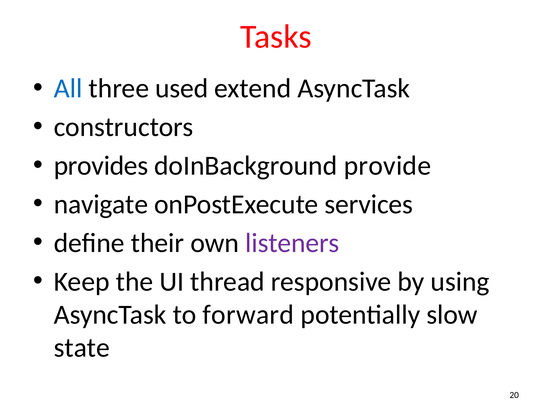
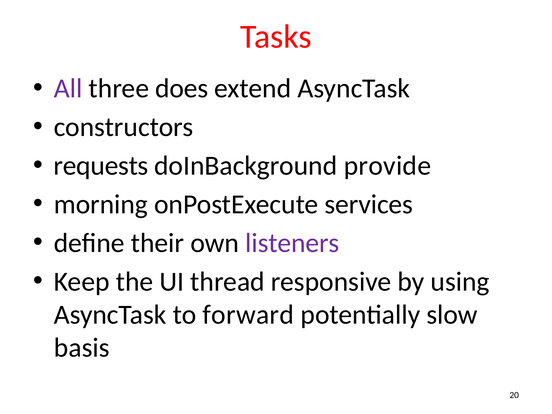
All colour: blue -> purple
used: used -> does
provides: provides -> requests
navigate: navigate -> morning
state: state -> basis
